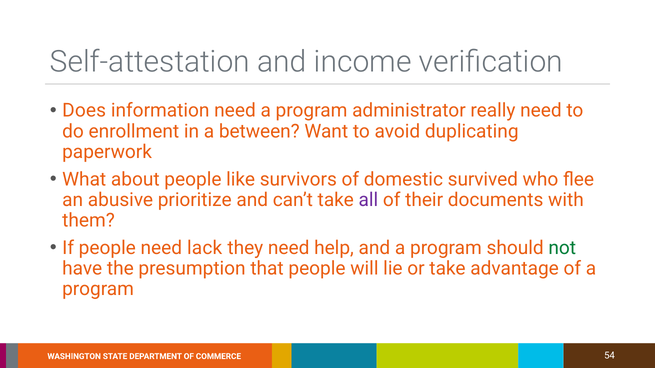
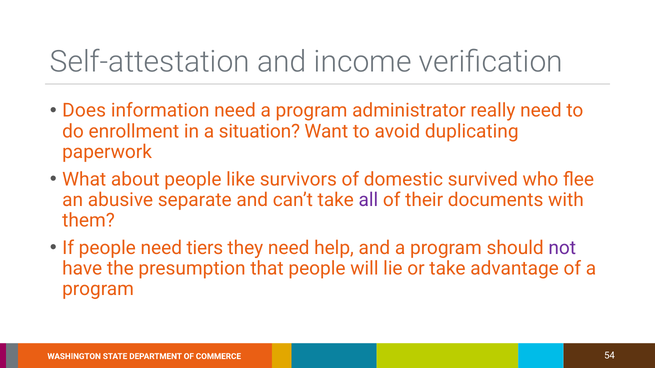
between: between -> situation
prioritize: prioritize -> separate
lack: lack -> tiers
not colour: green -> purple
